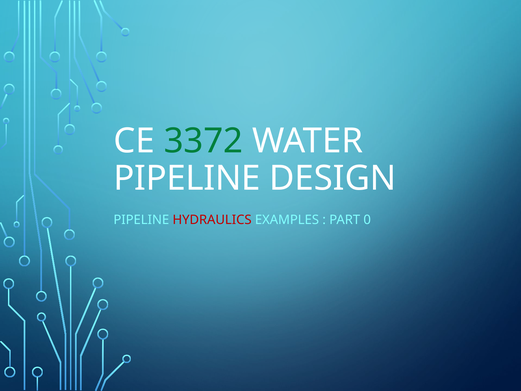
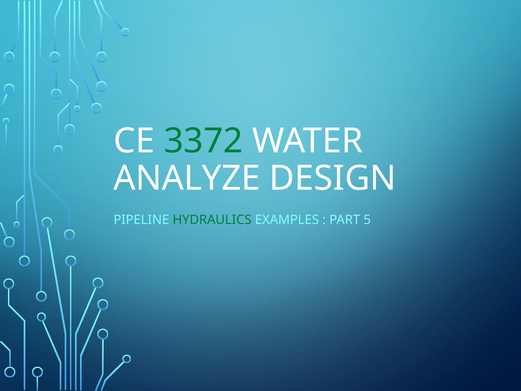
PIPELINE at (187, 178): PIPELINE -> ANALYZE
HYDRAULICS colour: red -> green
0: 0 -> 5
